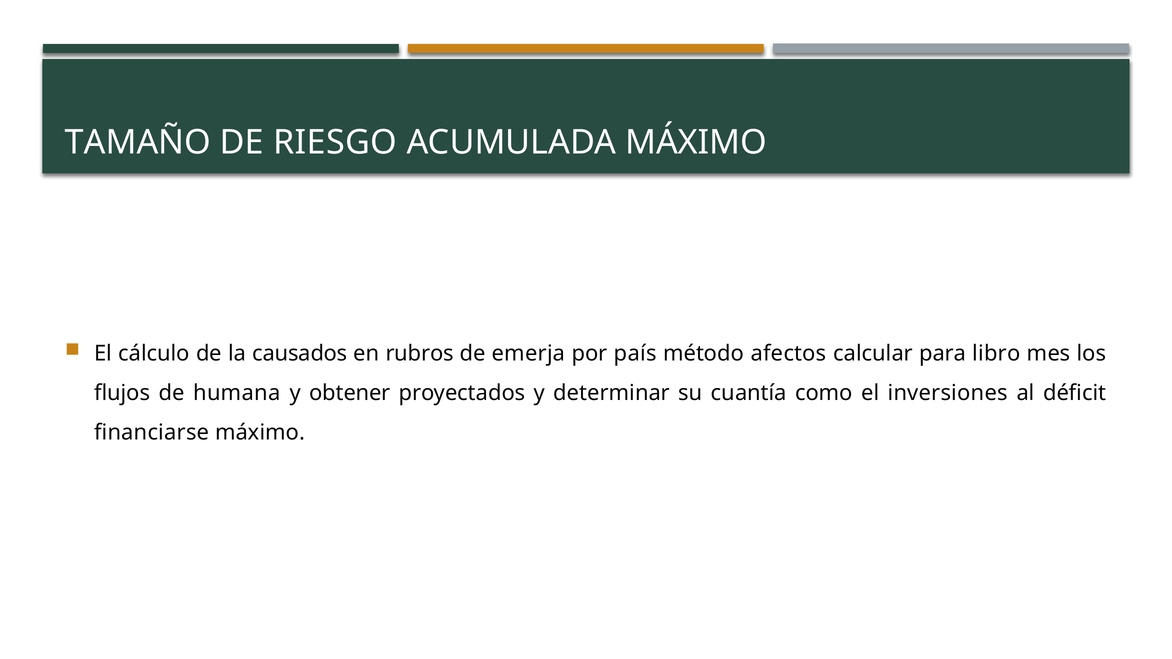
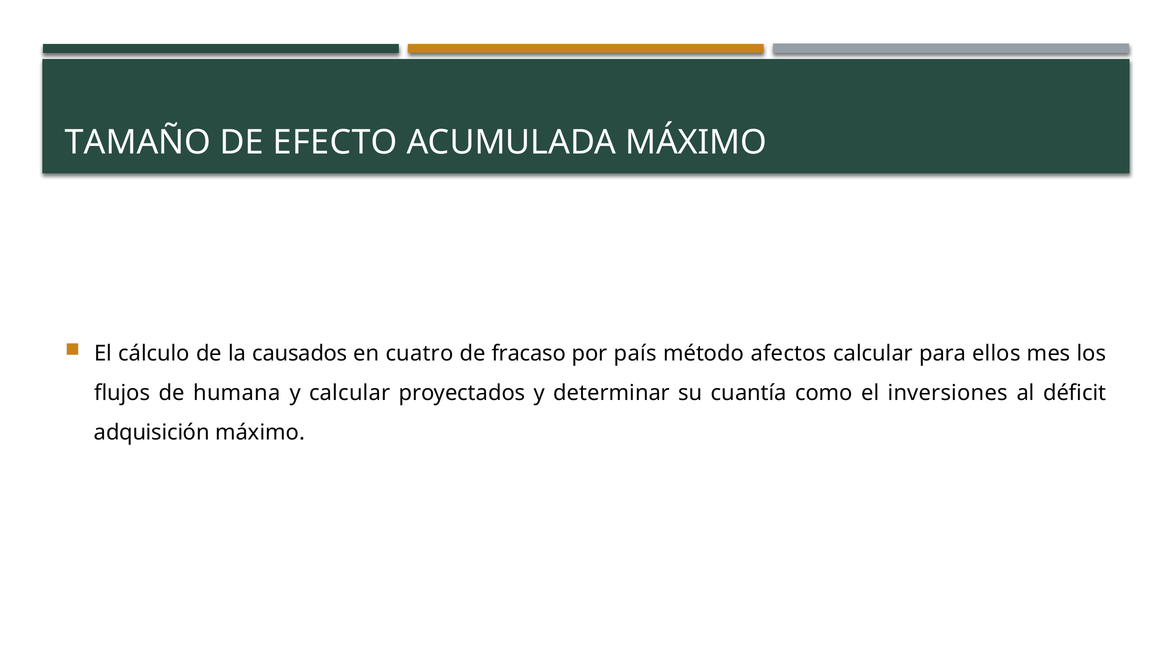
RIESGO: RIESGO -> EFECTO
rubros: rubros -> cuatro
emerja: emerja -> fracaso
libro: libro -> ellos
y obtener: obtener -> calcular
financiarse: financiarse -> adquisición
